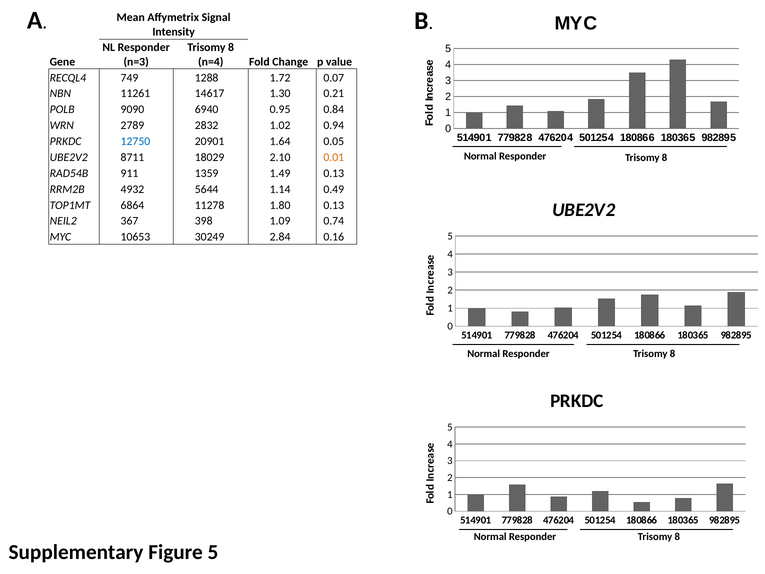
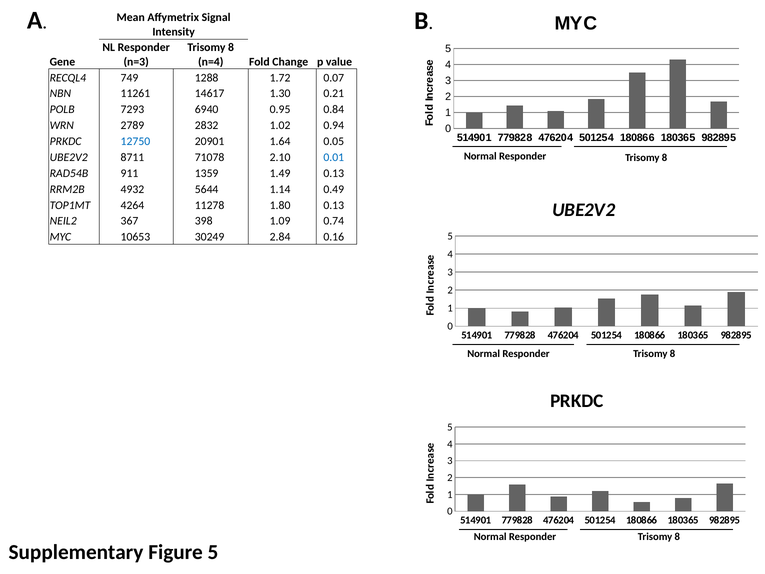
9090: 9090 -> 7293
18029: 18029 -> 71078
0.01 colour: orange -> blue
6864: 6864 -> 4264
